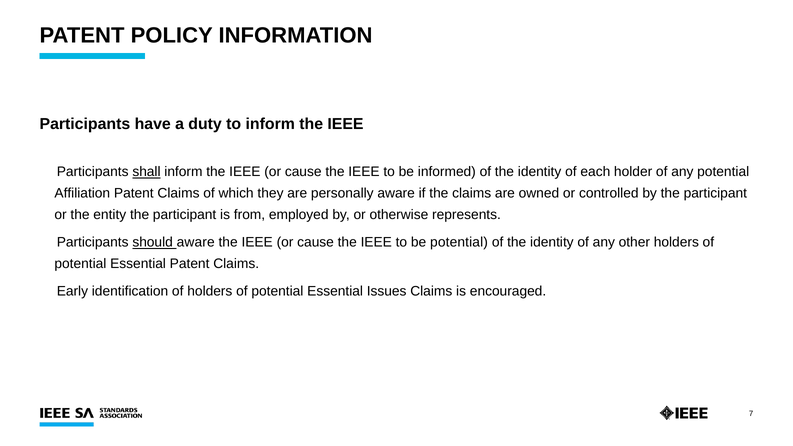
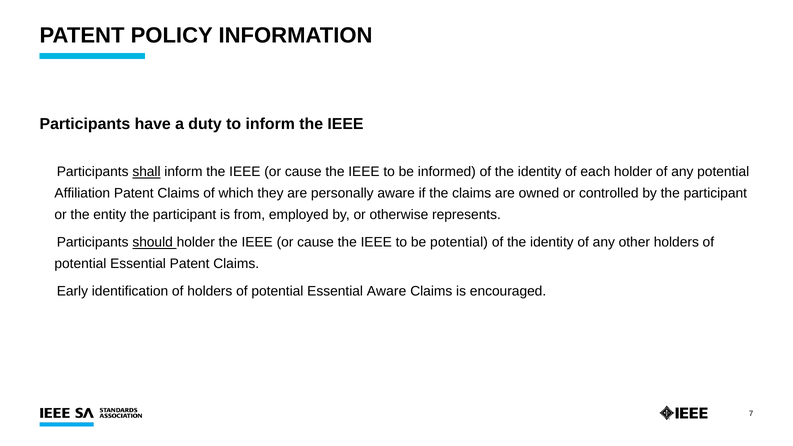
should aware: aware -> holder
Essential Issues: Issues -> Aware
